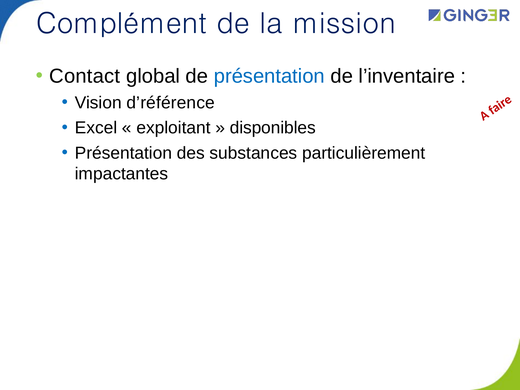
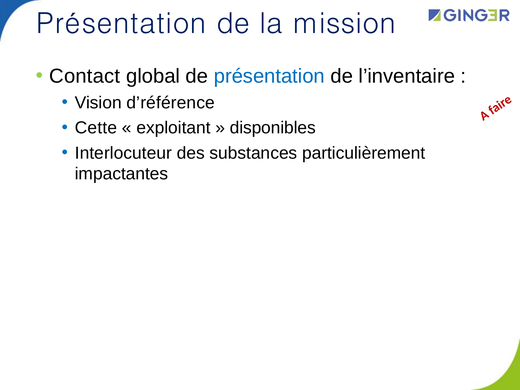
Complément at (121, 24): Complément -> Présentation
Excel: Excel -> Cette
Présentation at (123, 153): Présentation -> Interlocuteur
